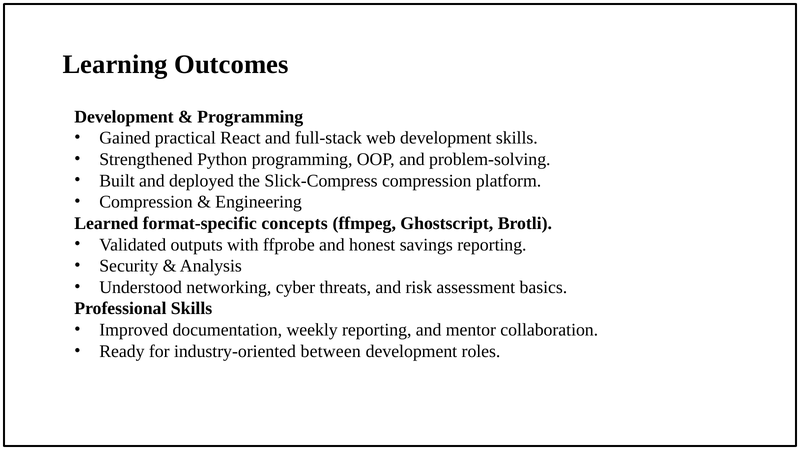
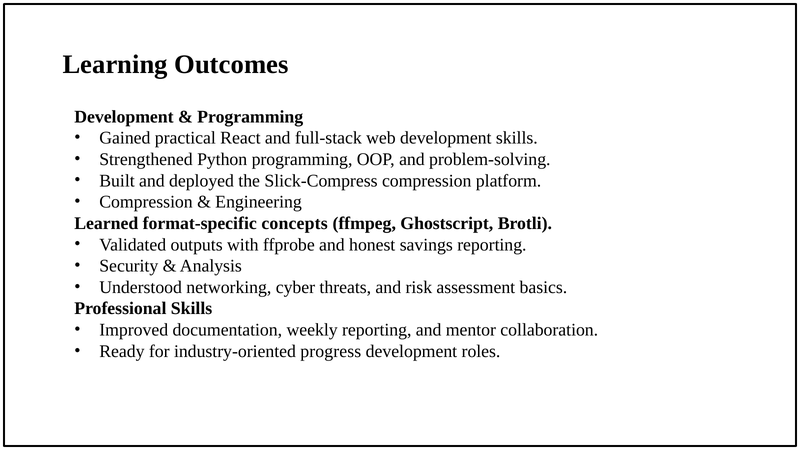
between: between -> progress
